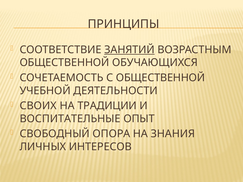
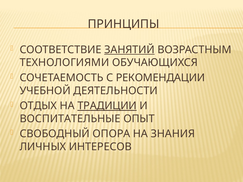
ОБЩЕСТВЕННОЙ at (64, 63): ОБЩЕСТВЕННОЙ -> ТЕХНОЛОГИЯМИ
С ОБЩЕСТВЕННОЙ: ОБЩЕСТВЕННОЙ -> РЕКОМЕНДАЦИИ
СВОИХ: СВОИХ -> ОТДЫХ
ТРАДИЦИИ underline: none -> present
